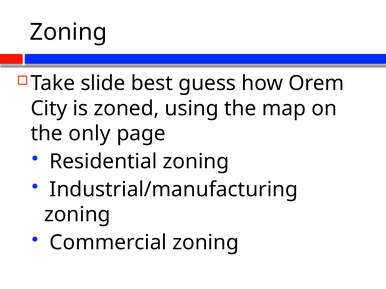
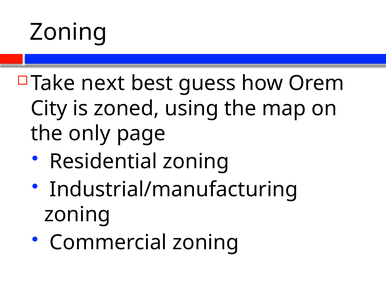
slide: slide -> next
